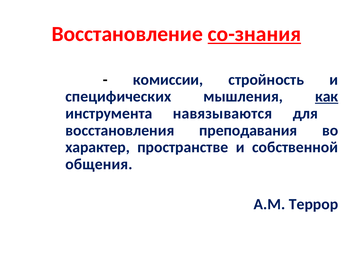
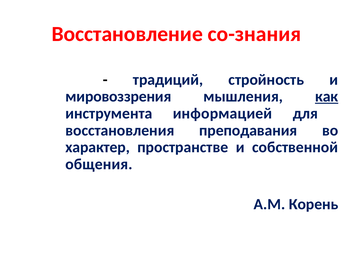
со-знания underline: present -> none
комиссии: комиссии -> традиций
специфических: специфических -> мировоззрения
навязываются: навязываются -> информацией
Террор: Террор -> Корень
